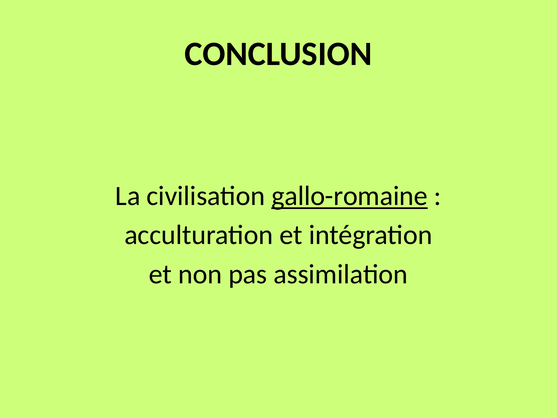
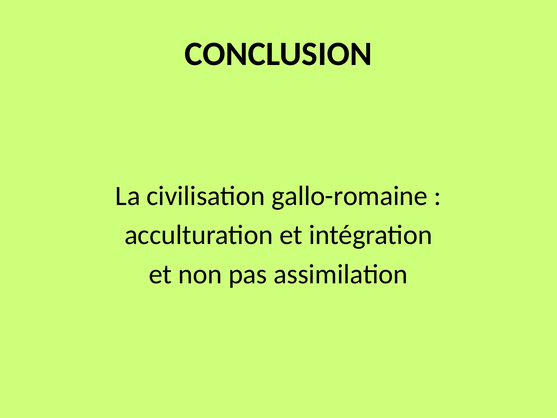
gallo-romaine underline: present -> none
